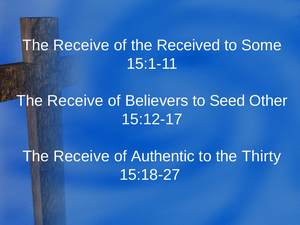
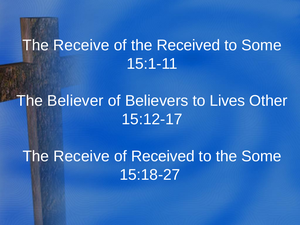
Receive at (75, 101): Receive -> Believer
Seed: Seed -> Lives
of Authentic: Authentic -> Received
the Thirty: Thirty -> Some
